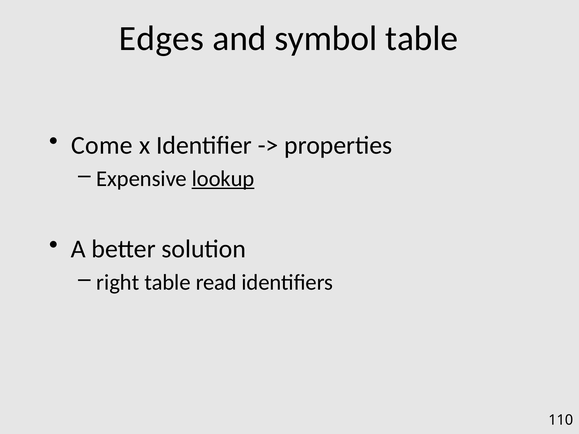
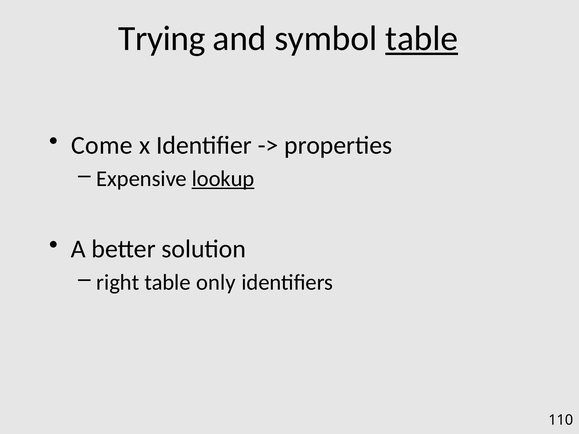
Edges: Edges -> Trying
table at (422, 39) underline: none -> present
read: read -> only
